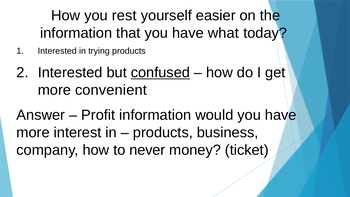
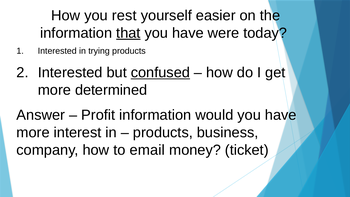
that underline: none -> present
what: what -> were
convenient: convenient -> determined
never: never -> email
